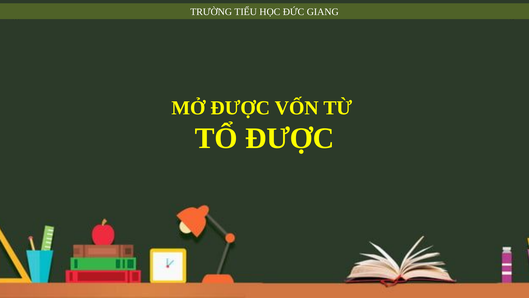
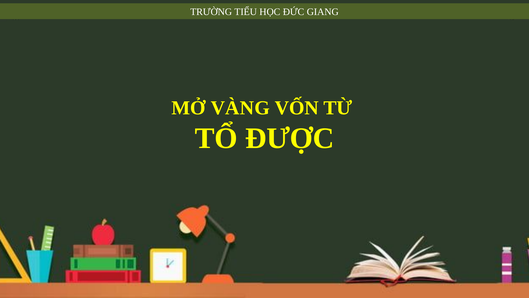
MỞ ĐƯỢC: ĐƯỢC -> VÀNG
